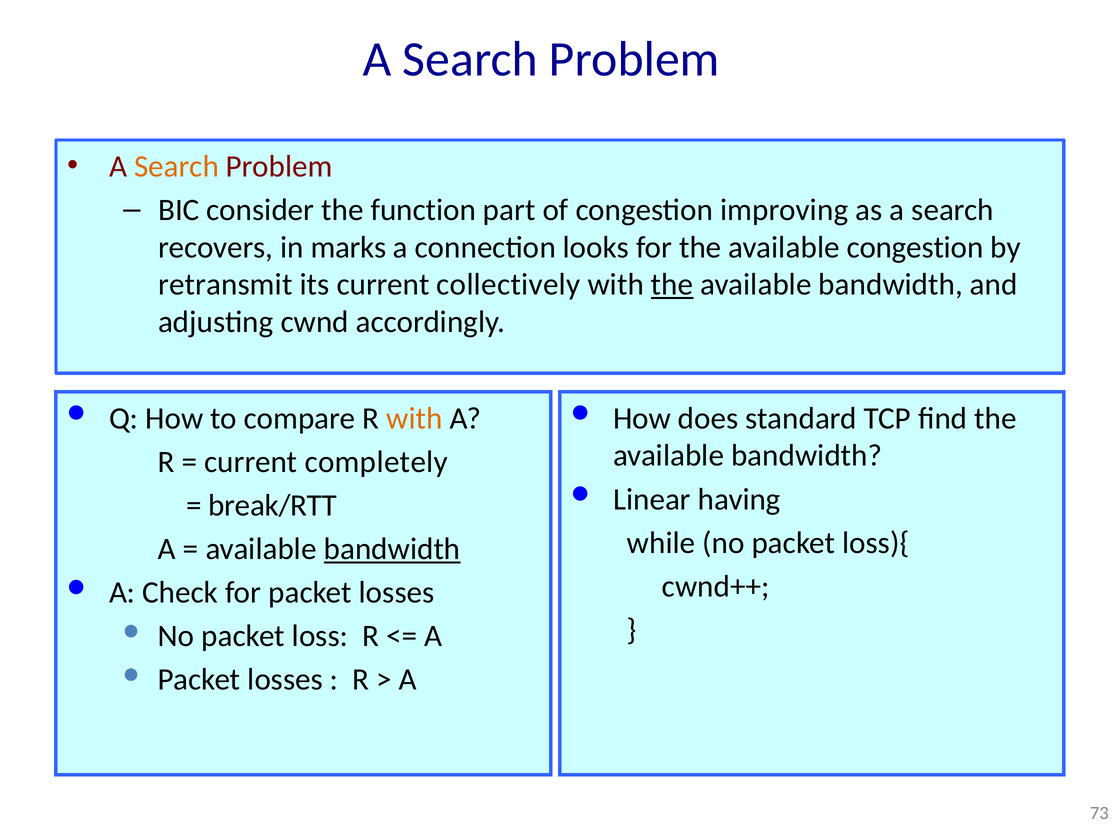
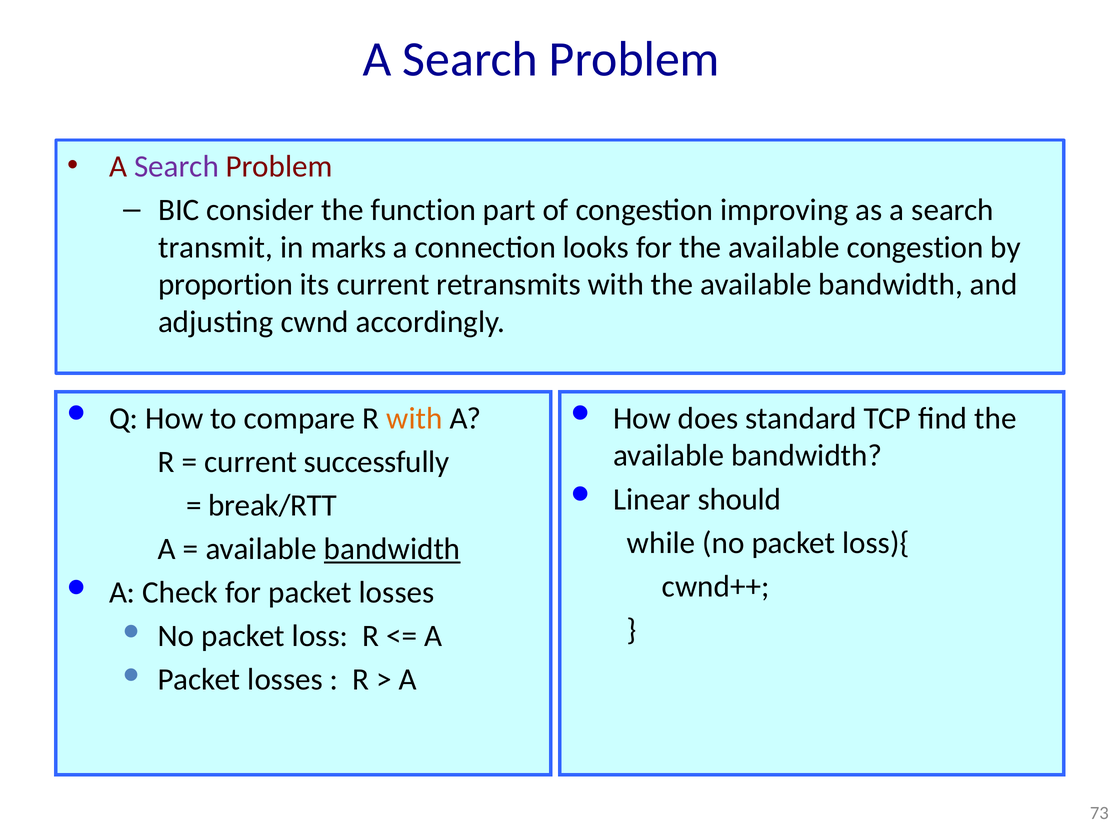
Search at (177, 166) colour: orange -> purple
recovers: recovers -> transmit
retransmit: retransmit -> proportion
collectively: collectively -> retransmits
the at (672, 285) underline: present -> none
completely: completely -> successfully
having: having -> should
